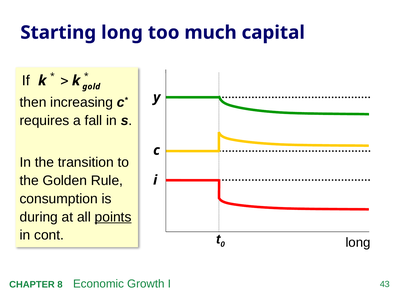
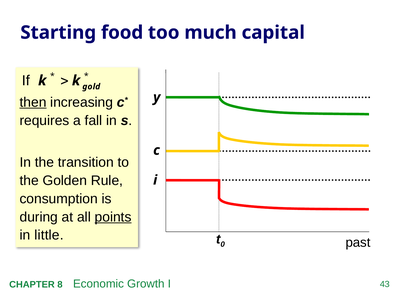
Starting long: long -> food
then underline: none -> present
cont: cont -> little
long at (358, 243): long -> past
